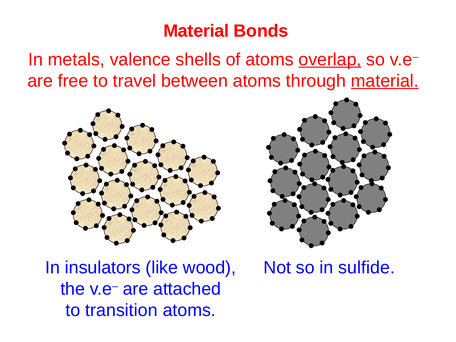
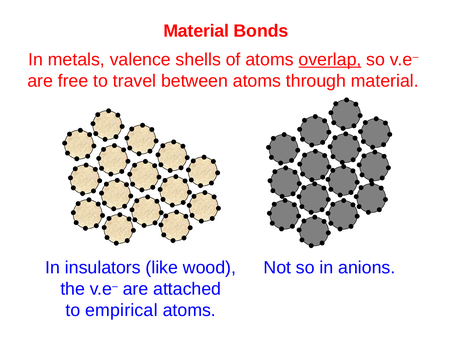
material at (385, 81) underline: present -> none
sulfide: sulfide -> anions
transition: transition -> empirical
